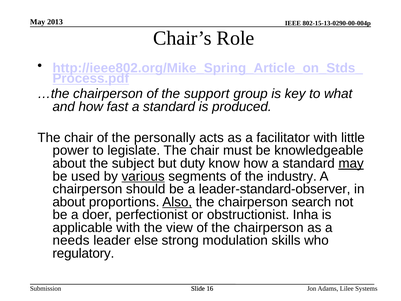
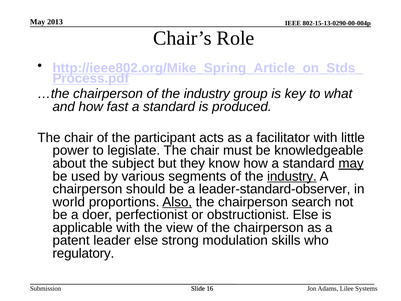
chairperson of the support: support -> industry
personally: personally -> participant
duty: duty -> they
various underline: present -> none
industry at (292, 176) underline: none -> present
about at (69, 202): about -> world
obstructionist Inha: Inha -> Else
needs: needs -> patent
